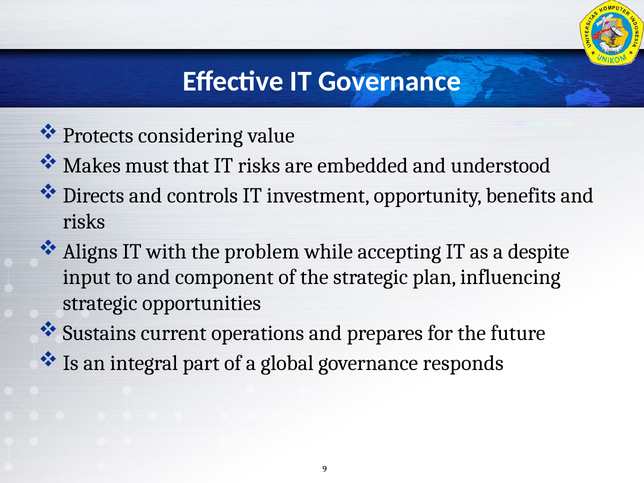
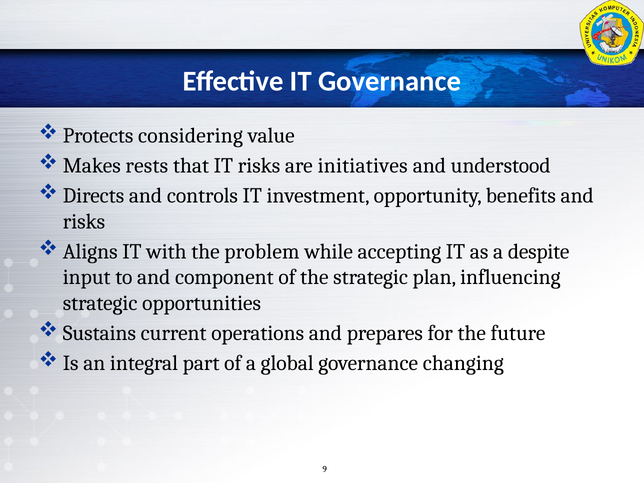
must: must -> rests
embedded: embedded -> initiatives
responds: responds -> changing
